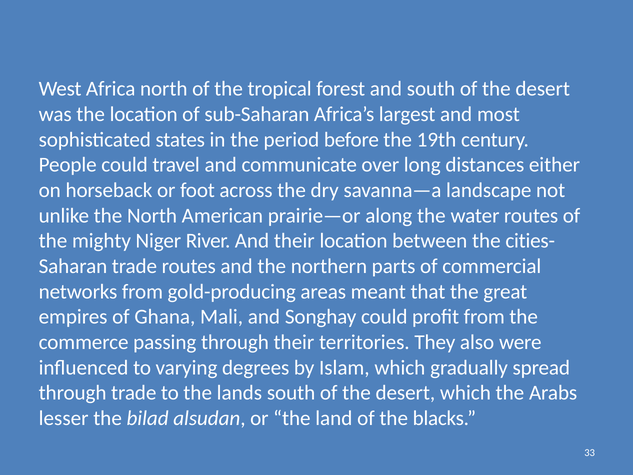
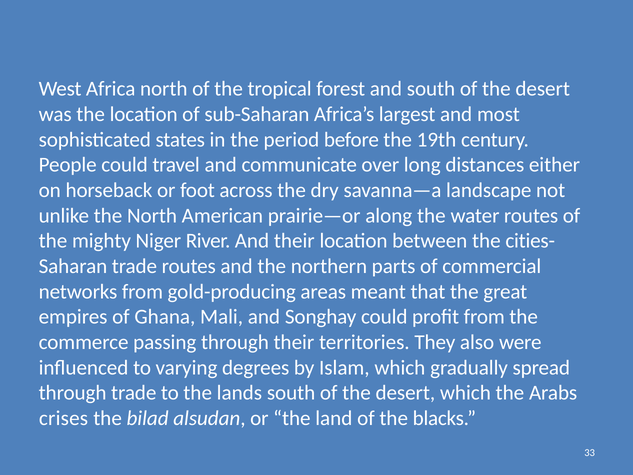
lesser: lesser -> crises
